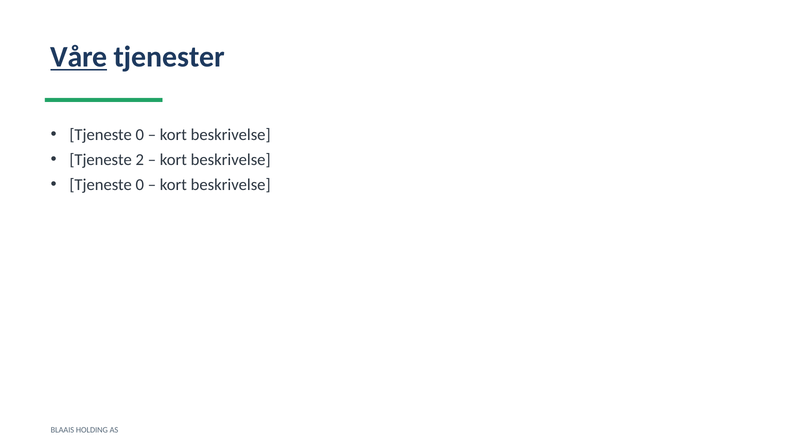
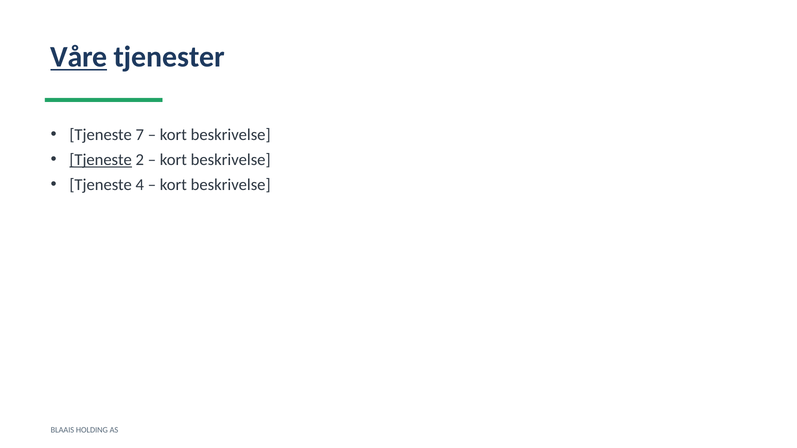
0 at (140, 135): 0 -> 7
Tjeneste at (101, 160) underline: none -> present
0 at (140, 185): 0 -> 4
